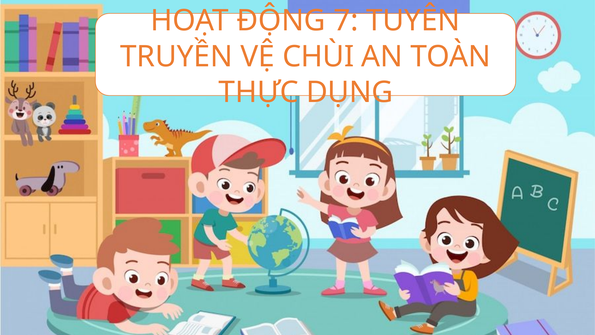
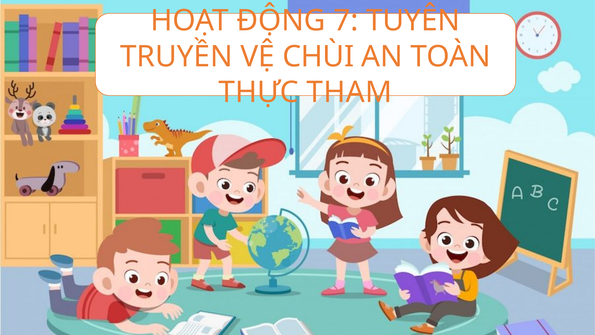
DỤNG: DỤNG -> THAM
